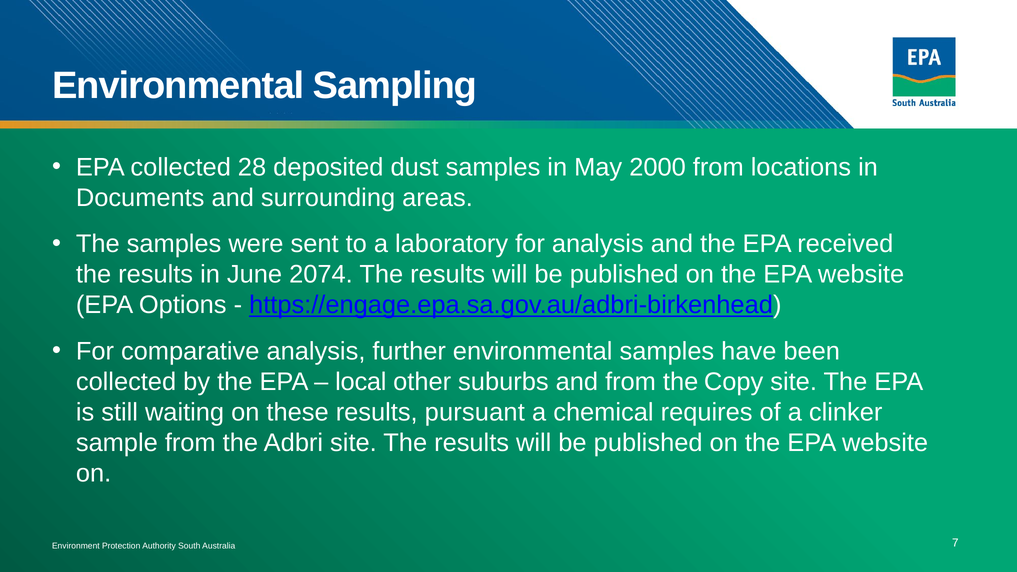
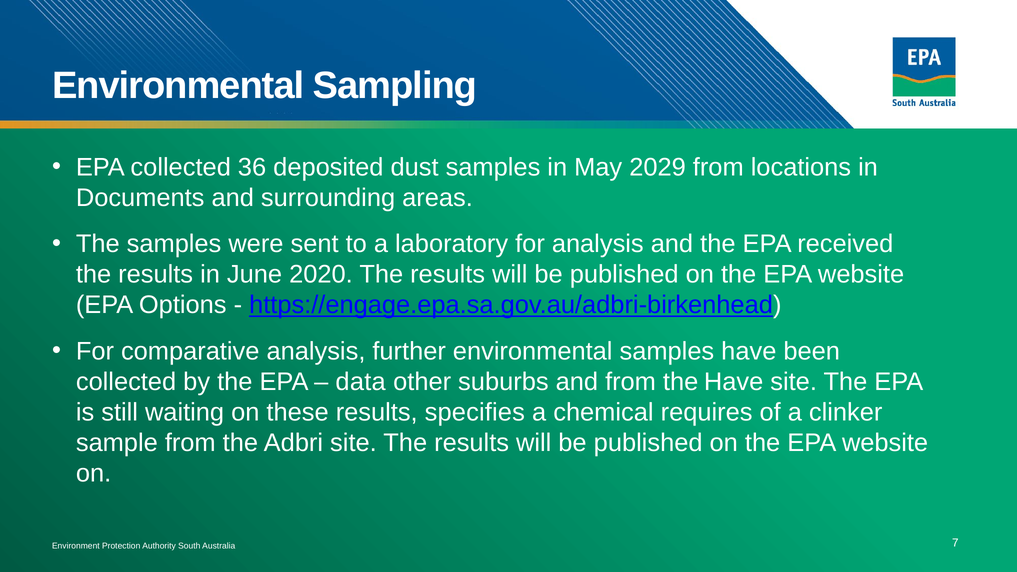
28: 28 -> 36
2000: 2000 -> 2029
2074: 2074 -> 2020
local: local -> data
the Copy: Copy -> Have
pursuant: pursuant -> specifies
